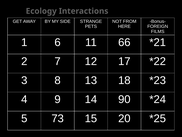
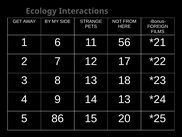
66: 66 -> 56
14 90: 90 -> 13
73: 73 -> 86
